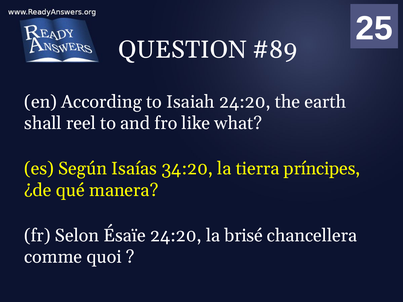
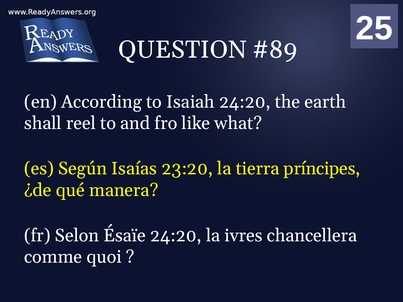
34:20: 34:20 -> 23:20
brisé: brisé -> ivres
